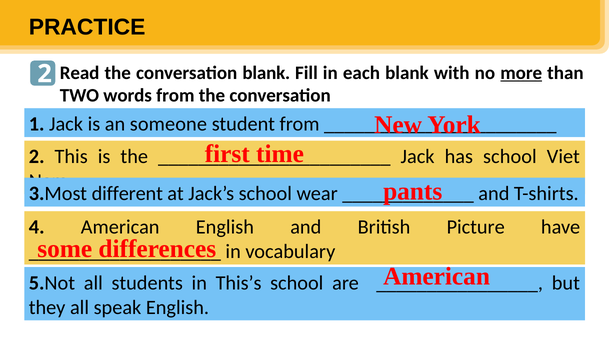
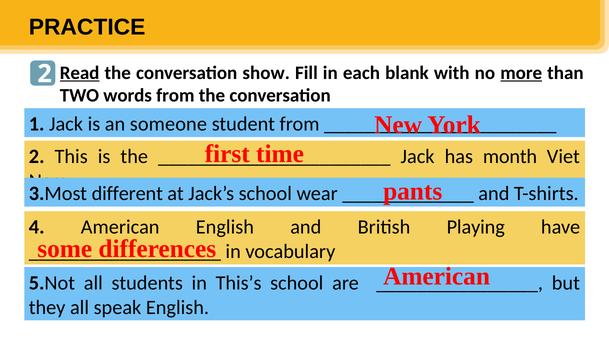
Read underline: none -> present
conversation blank: blank -> show
has school: school -> month
Picture: Picture -> Playing
